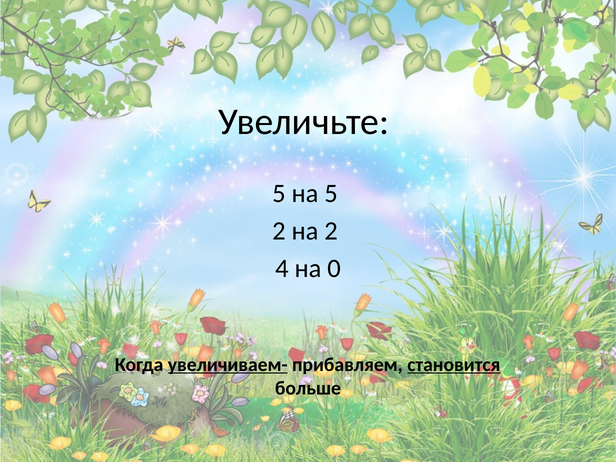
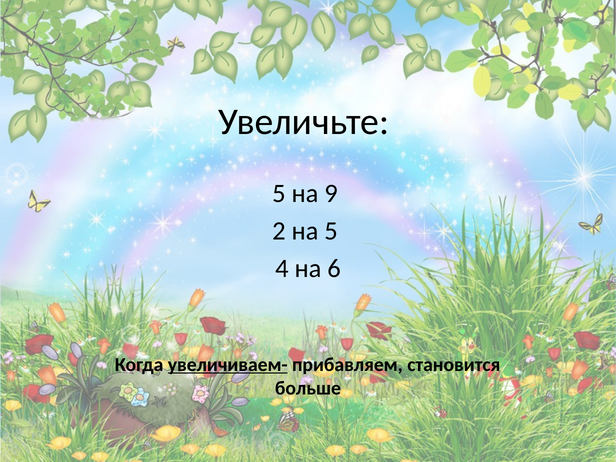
на 5: 5 -> 9
на 2: 2 -> 5
0: 0 -> 6
становится underline: present -> none
